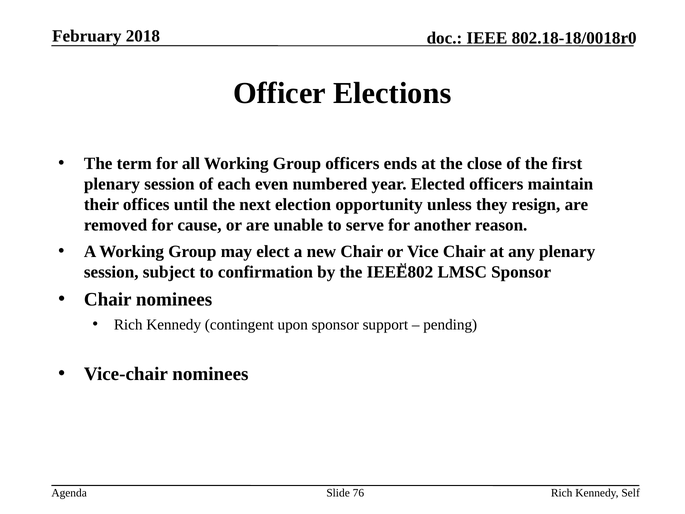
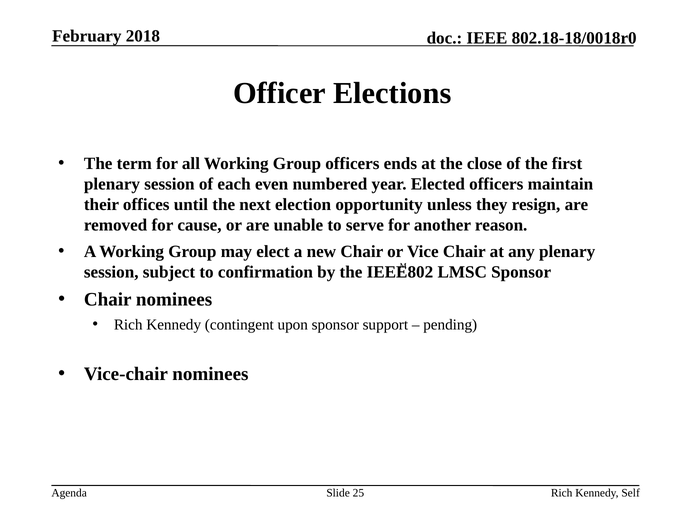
76: 76 -> 25
